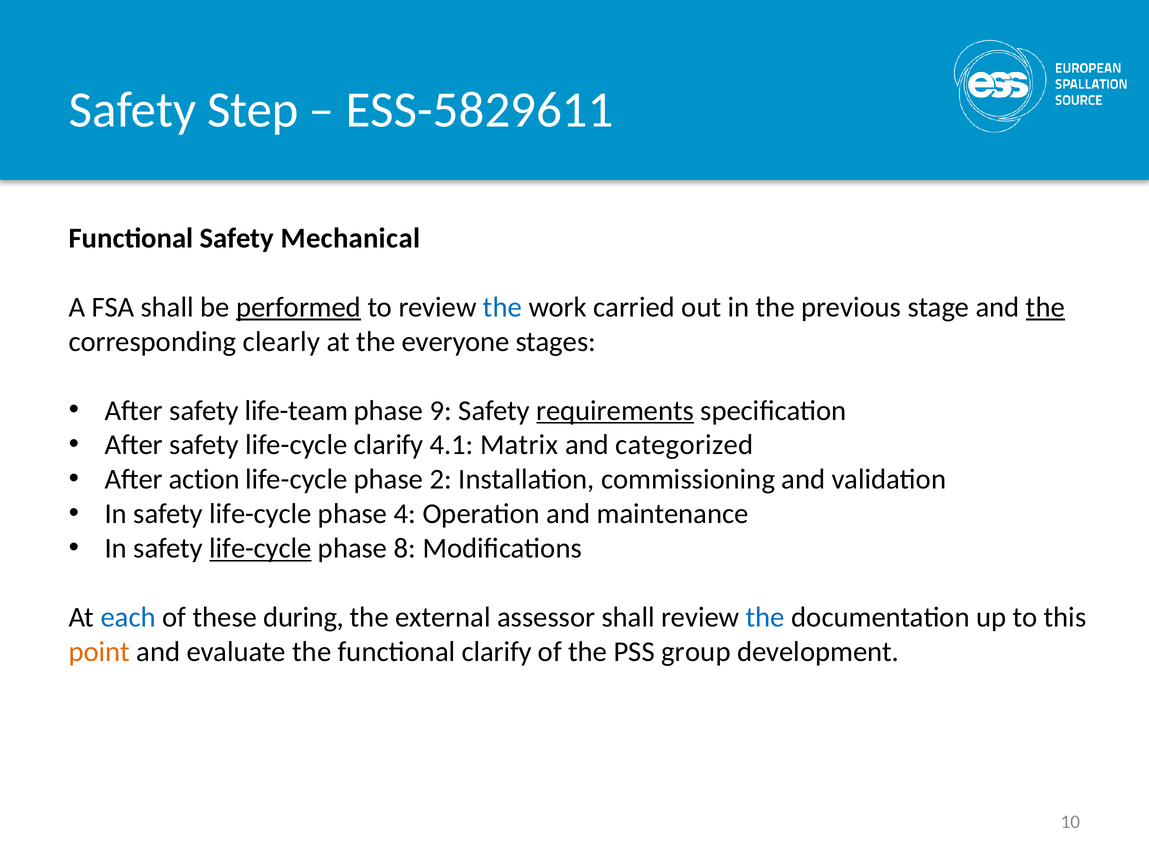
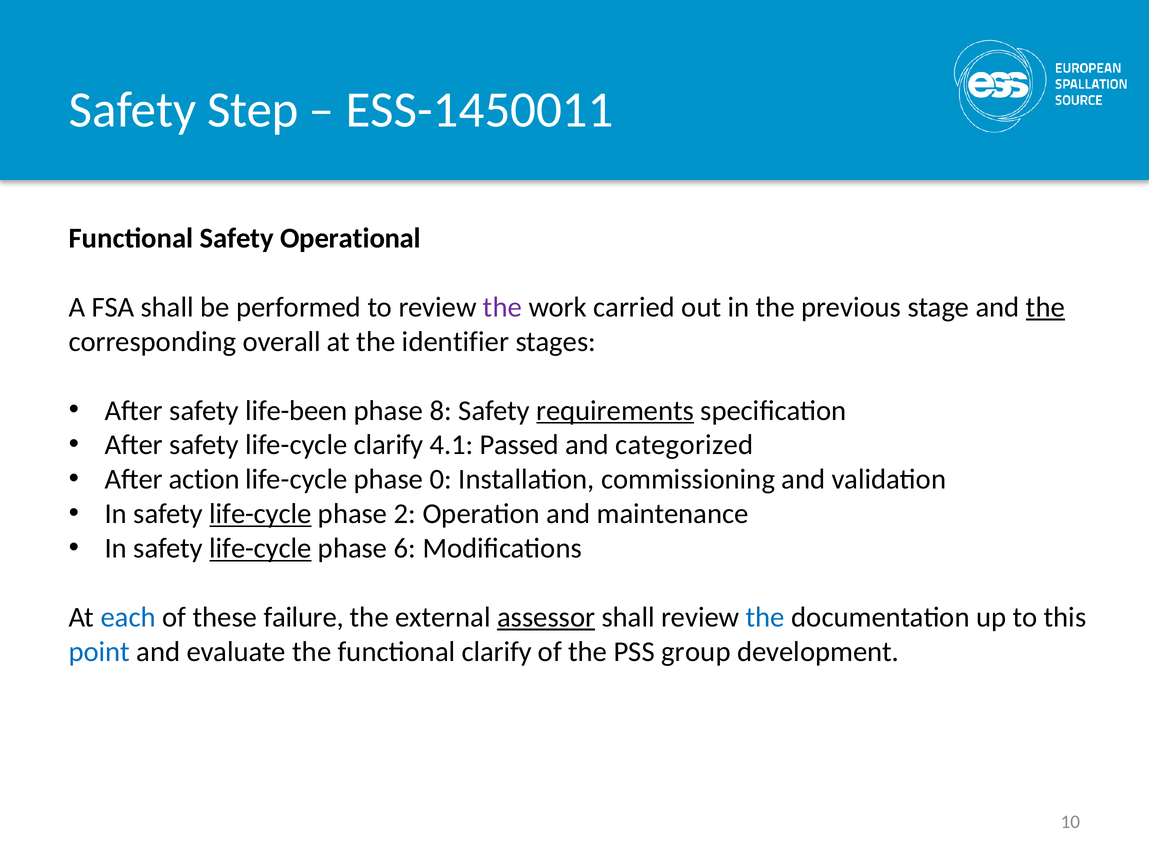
ESS-5829611: ESS-5829611 -> ESS-1450011
Mechanical: Mechanical -> Operational
performed underline: present -> none
the at (502, 307) colour: blue -> purple
clearly: clearly -> overall
everyone: everyone -> identifier
life-team: life-team -> life-been
9: 9 -> 8
Matrix: Matrix -> Passed
2: 2 -> 0
life-cycle at (261, 514) underline: none -> present
4: 4 -> 2
8: 8 -> 6
during: during -> failure
assessor underline: none -> present
point colour: orange -> blue
